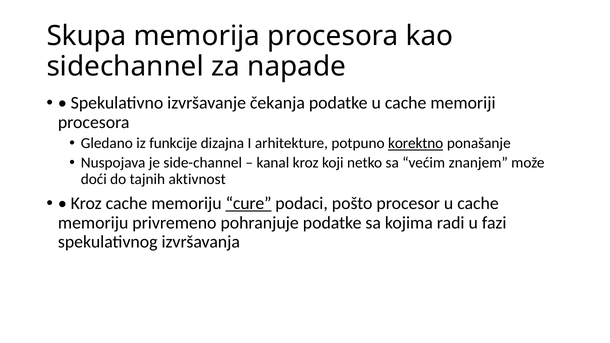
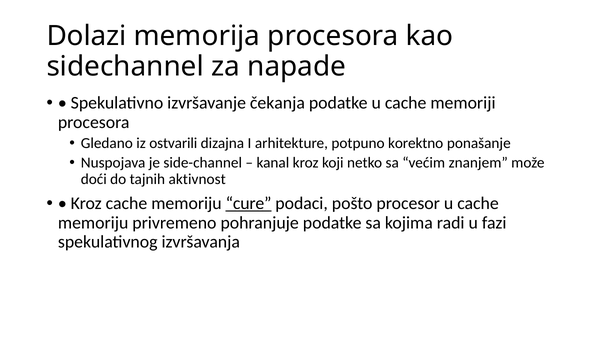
Skupa: Skupa -> Dolazi
funkcije: funkcije -> ostvarili
korektno underline: present -> none
